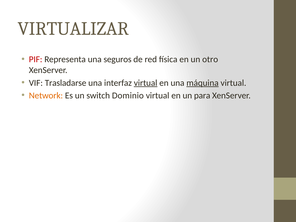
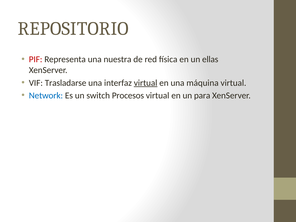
VIRTUALIZAR: VIRTUALIZAR -> REPOSITORIO
seguros: seguros -> nuestra
otro: otro -> ellas
máquina underline: present -> none
Network colour: orange -> blue
Dominio: Dominio -> Procesos
